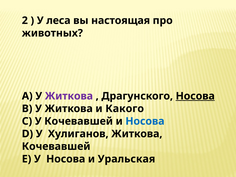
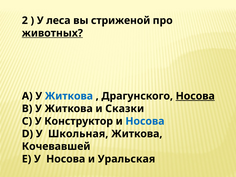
настоящая: настоящая -> стриженой
животных underline: none -> present
Житкова at (69, 96) colour: purple -> blue
Какого: Какого -> Сказки
У Кочевавшей: Кочевавшей -> Конструктор
Хулиганов: Хулиганов -> Школьная
